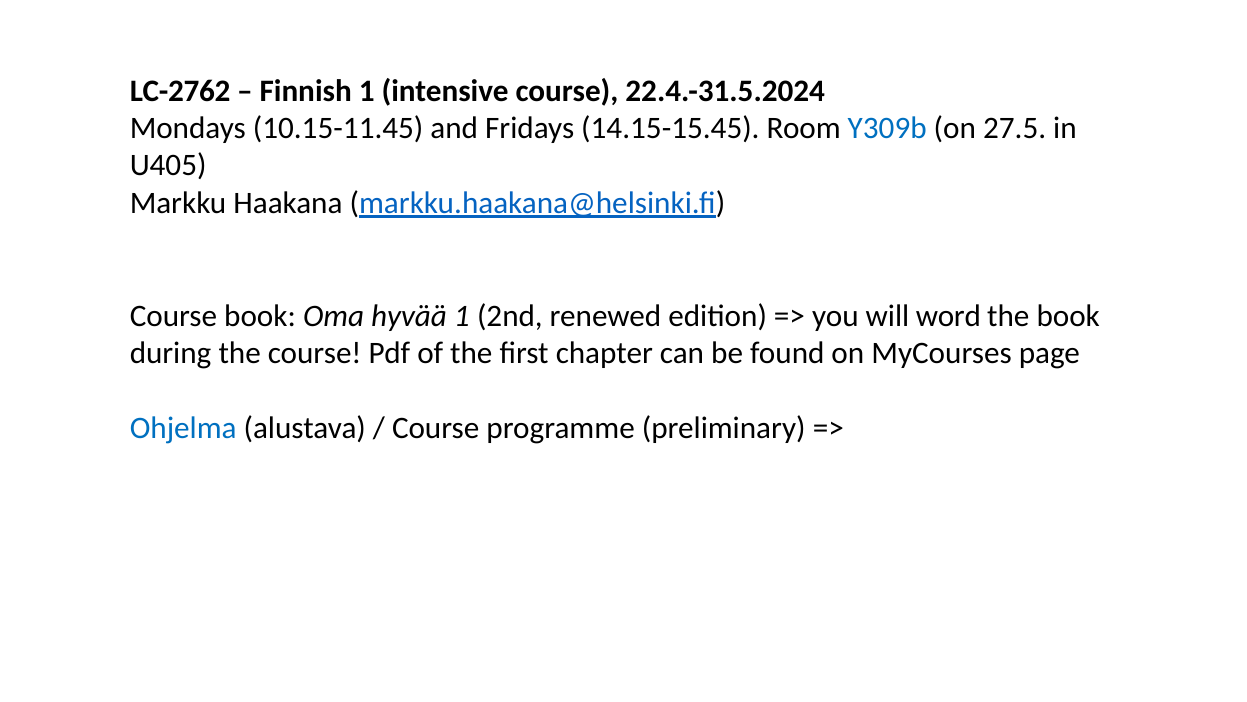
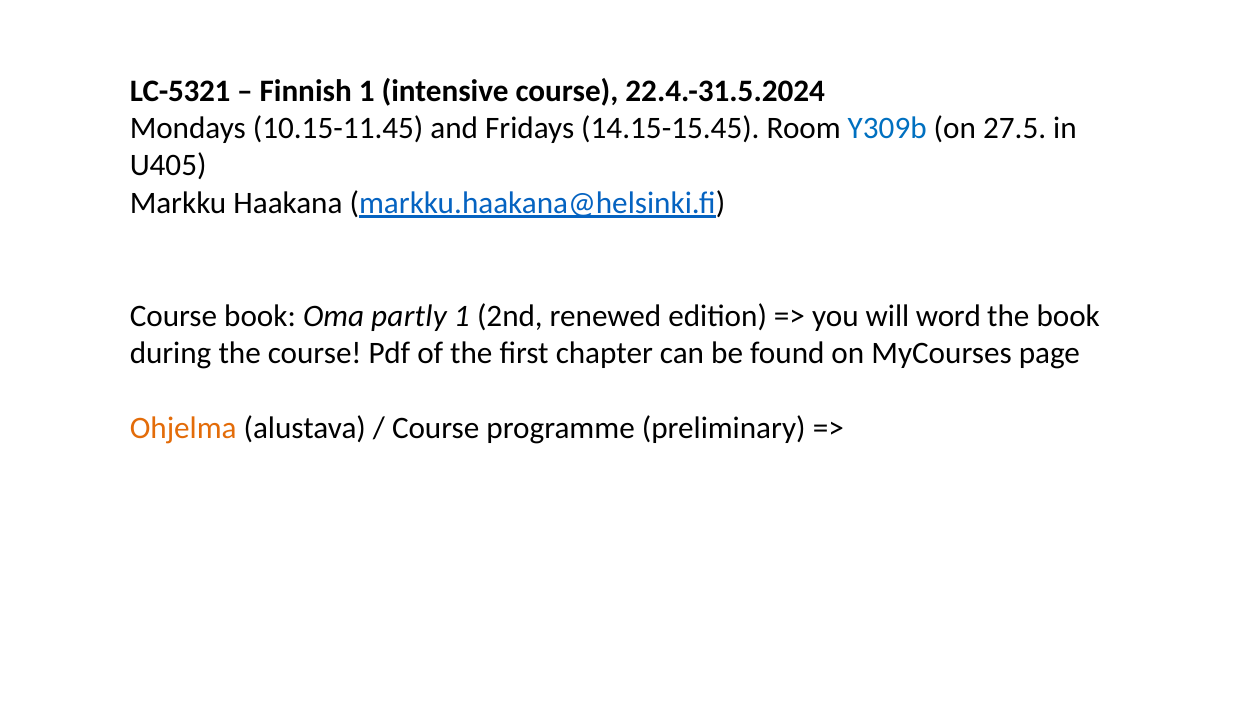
LC-2762: LC-2762 -> LC-5321
hyvää: hyvää -> partly
Ohjelma colour: blue -> orange
